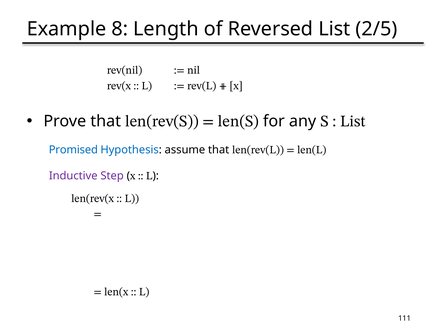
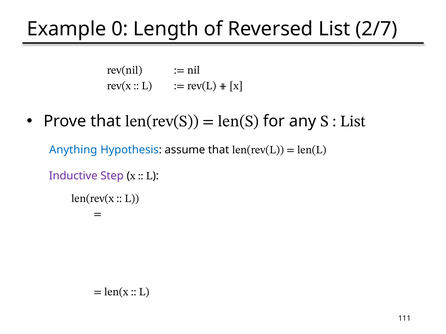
8: 8 -> 0
2/5: 2/5 -> 2/7
Promised: Promised -> Anything
